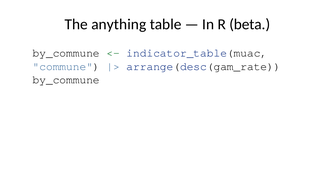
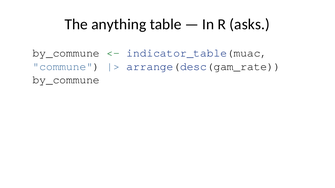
beta: beta -> asks
